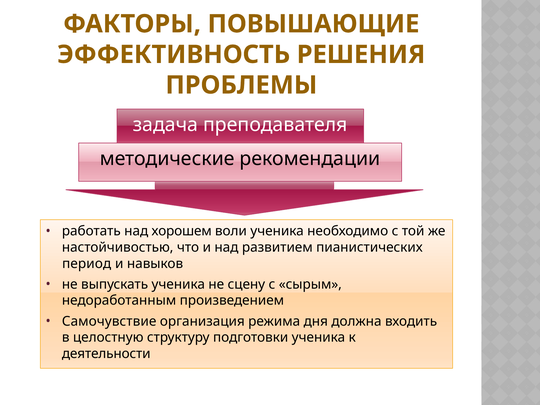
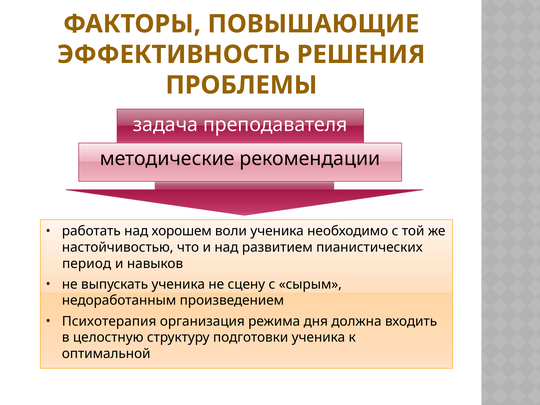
Самочувствие: Самочувствие -> Психотерапия
деятельности: деятельности -> оптимальной
